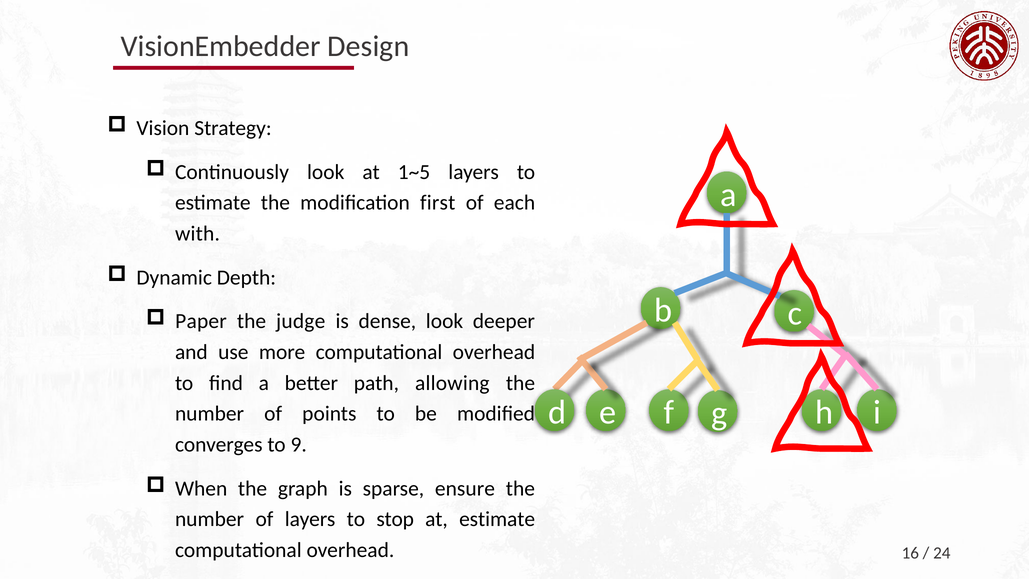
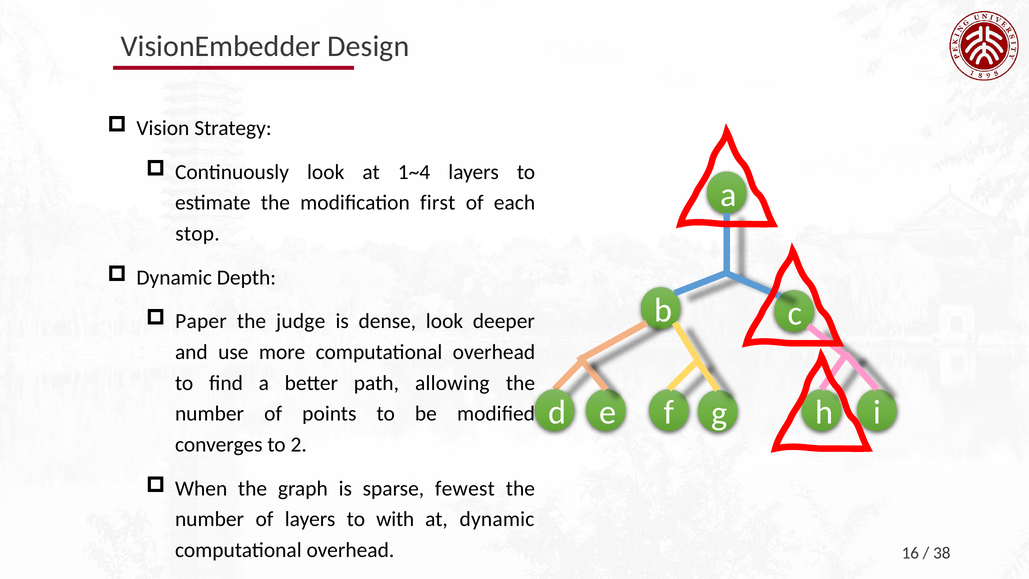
1~5: 1~5 -> 1~4
with: with -> stop
9: 9 -> 2
ensure: ensure -> fewest
stop: stop -> with
at estimate: estimate -> dynamic
24: 24 -> 38
